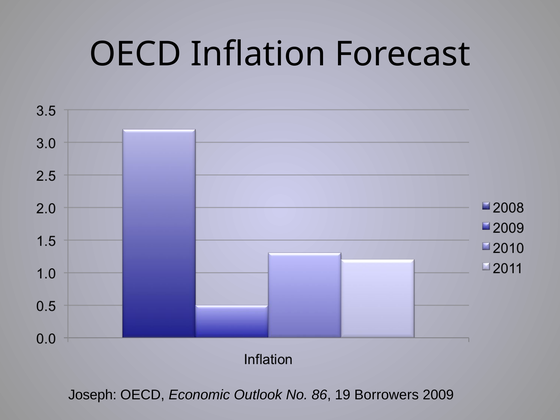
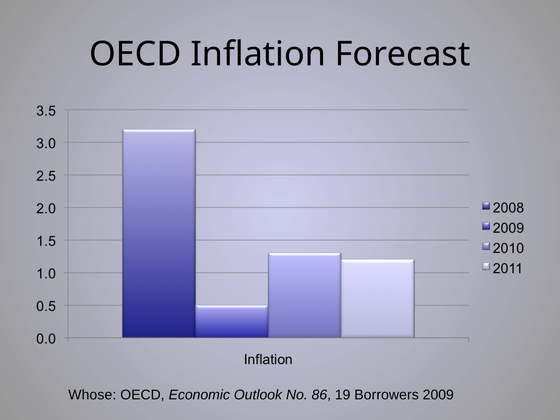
Joseph: Joseph -> Whose
